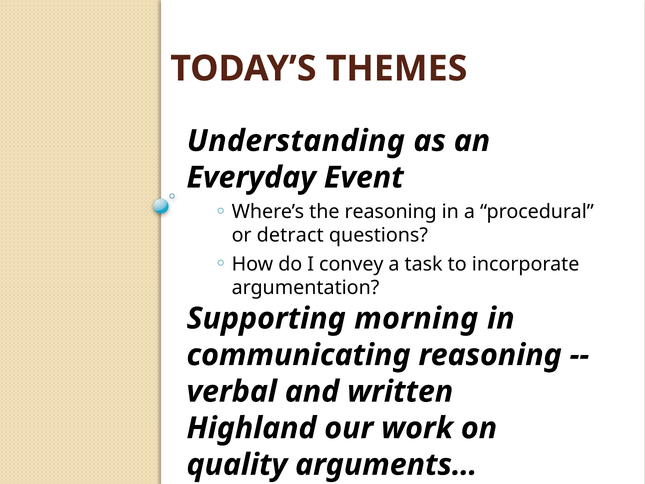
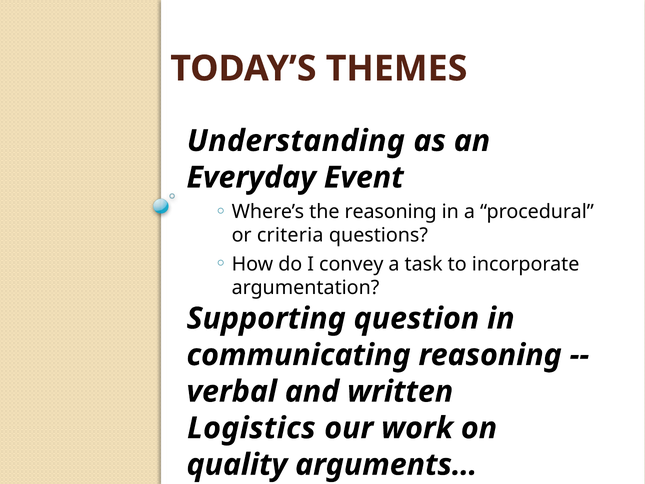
detract: detract -> criteria
morning: morning -> question
Highland: Highland -> Logistics
